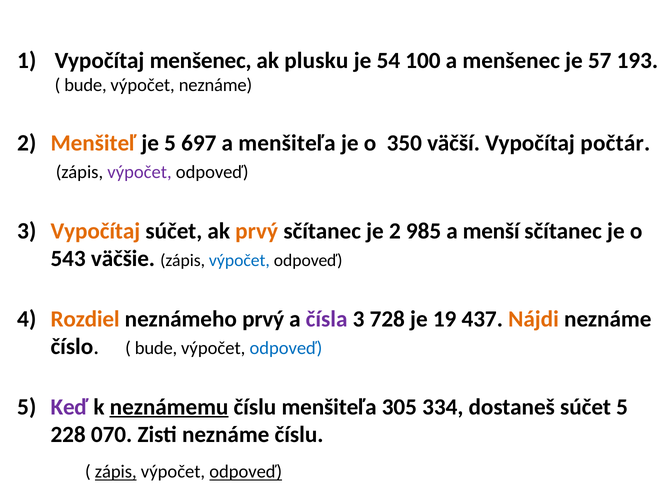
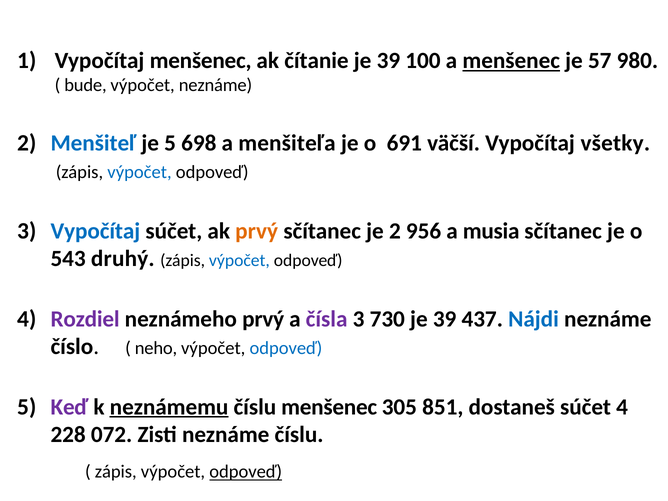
plusku: plusku -> čítanie
54 at (388, 61): 54 -> 39
menšenec at (511, 61) underline: none -> present
193: 193 -> 980
Menšiteľ colour: orange -> blue
697: 697 -> 698
350: 350 -> 691
počtár: počtár -> všetky
výpočet at (140, 172) colour: purple -> blue
Vypočítaj at (95, 231) colour: orange -> blue
985: 985 -> 956
menší: menší -> musia
väčšie: väčšie -> druhý
Rozdiel colour: orange -> purple
728: 728 -> 730
19 at (445, 319): 19 -> 39
Nájdi colour: orange -> blue
bude at (156, 348): bude -> neho
číslu menšiteľa: menšiteľa -> menšenec
334: 334 -> 851
súčet 5: 5 -> 4
070: 070 -> 072
zápis at (116, 472) underline: present -> none
